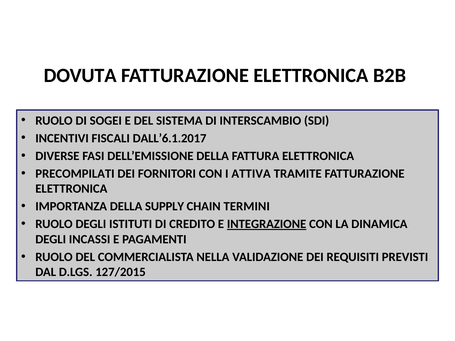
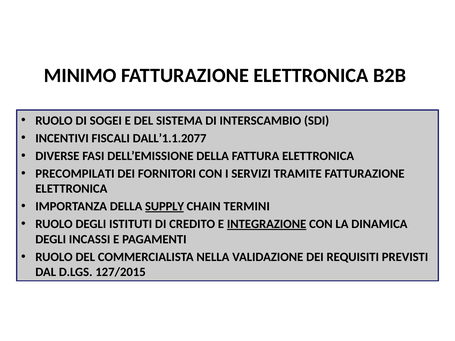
DOVUTA: DOVUTA -> MINIMO
DALL’6.1.2017: DALL’6.1.2017 -> DALL’1.1.2077
ATTIVA: ATTIVA -> SERVIZI
SUPPLY underline: none -> present
